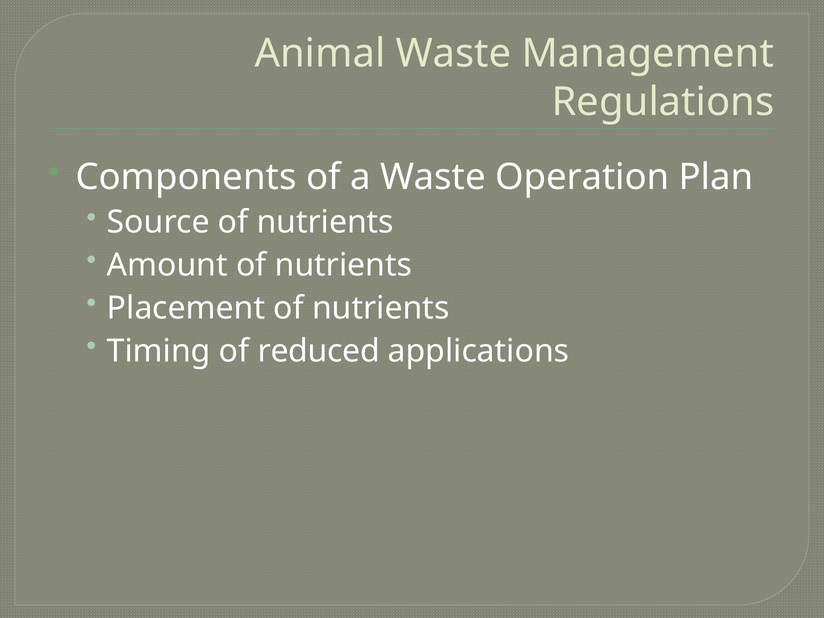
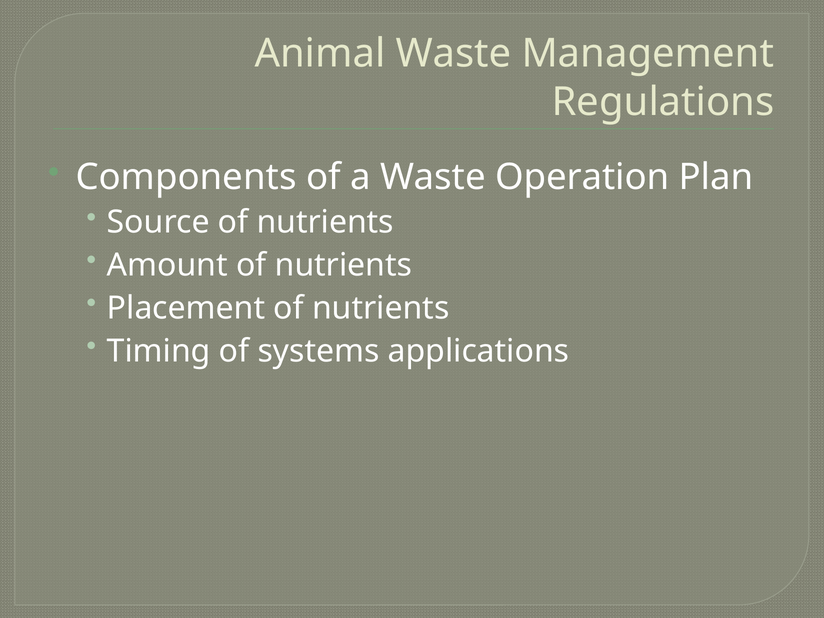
reduced: reduced -> systems
